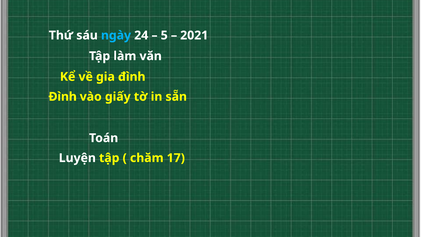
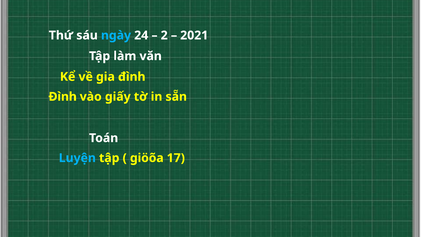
5: 5 -> 2
Luyện colour: white -> light blue
chăm: chăm -> giöõa
